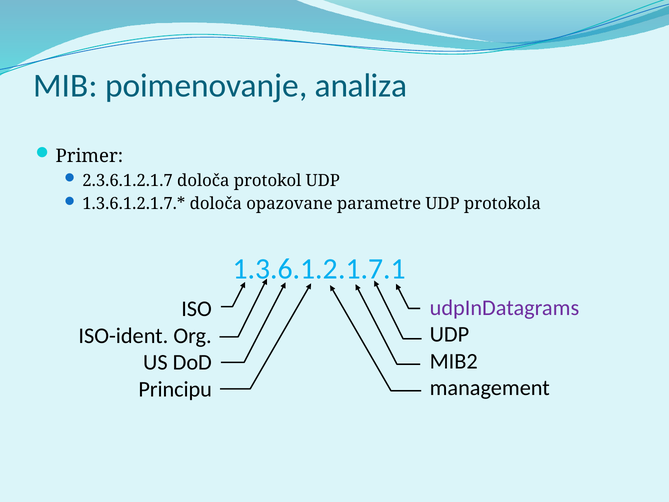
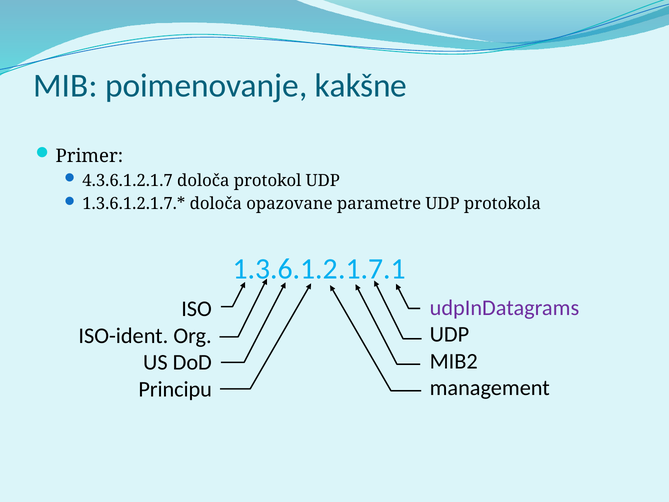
analiza: analiza -> kakšne
2.3.6.1.2.1.7: 2.3.6.1.2.1.7 -> 4.3.6.1.2.1.7
